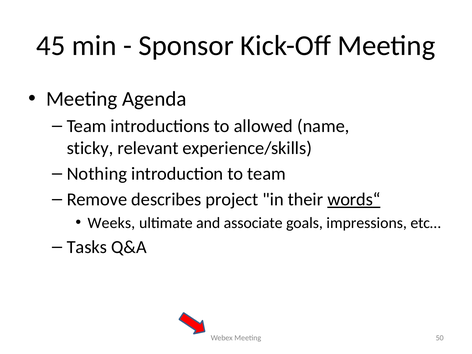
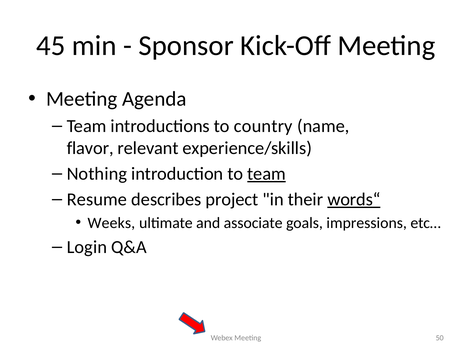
allowed: allowed -> country
sticky: sticky -> flavor
team at (266, 174) underline: none -> present
Remove: Remove -> Resume
Tasks: Tasks -> Login
